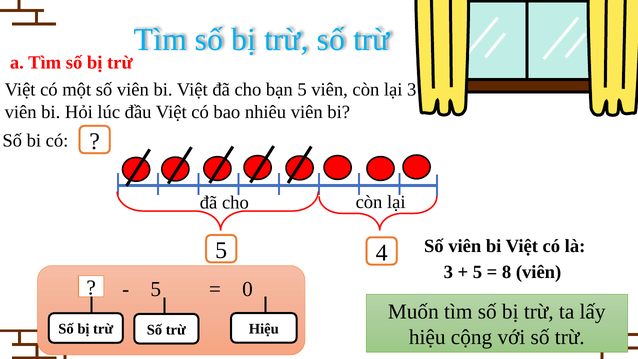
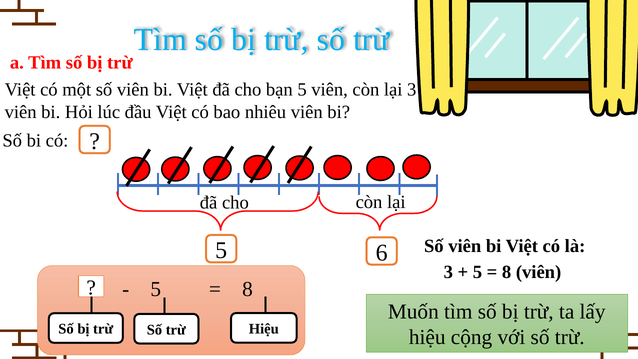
4: 4 -> 6
0 at (247, 289): 0 -> 8
